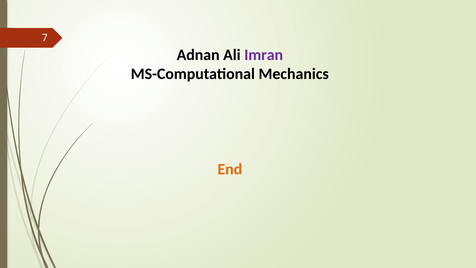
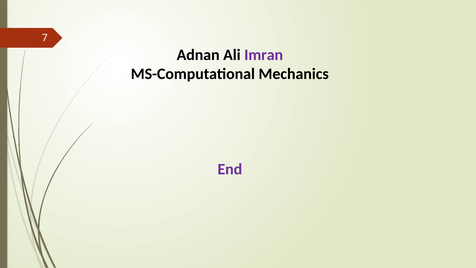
End colour: orange -> purple
